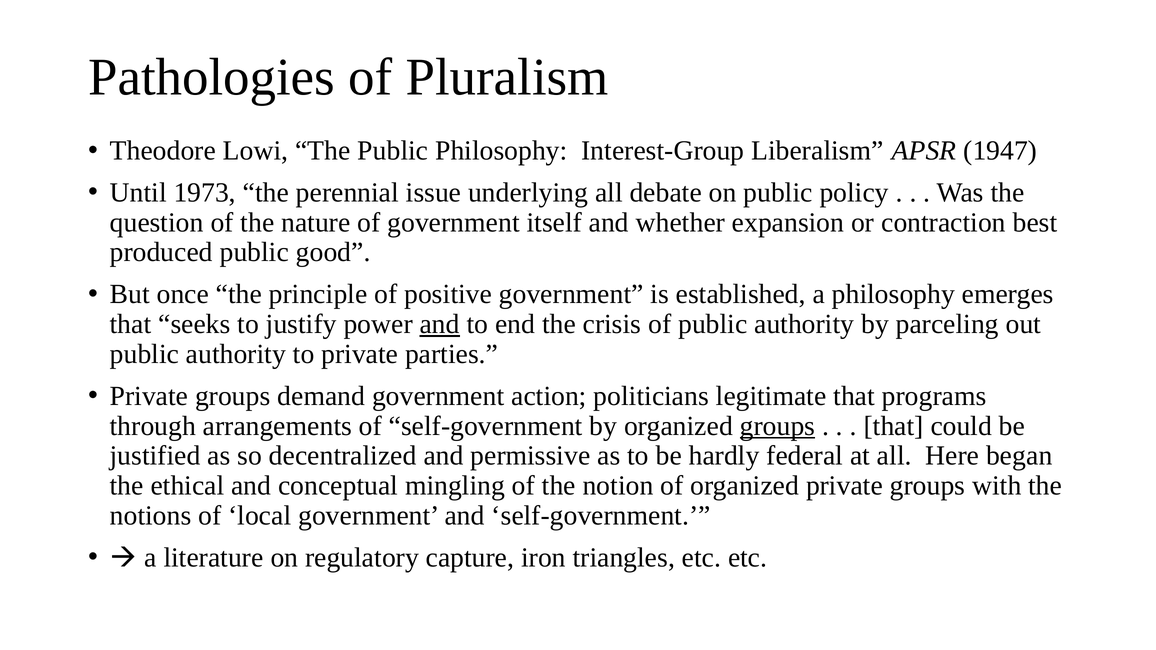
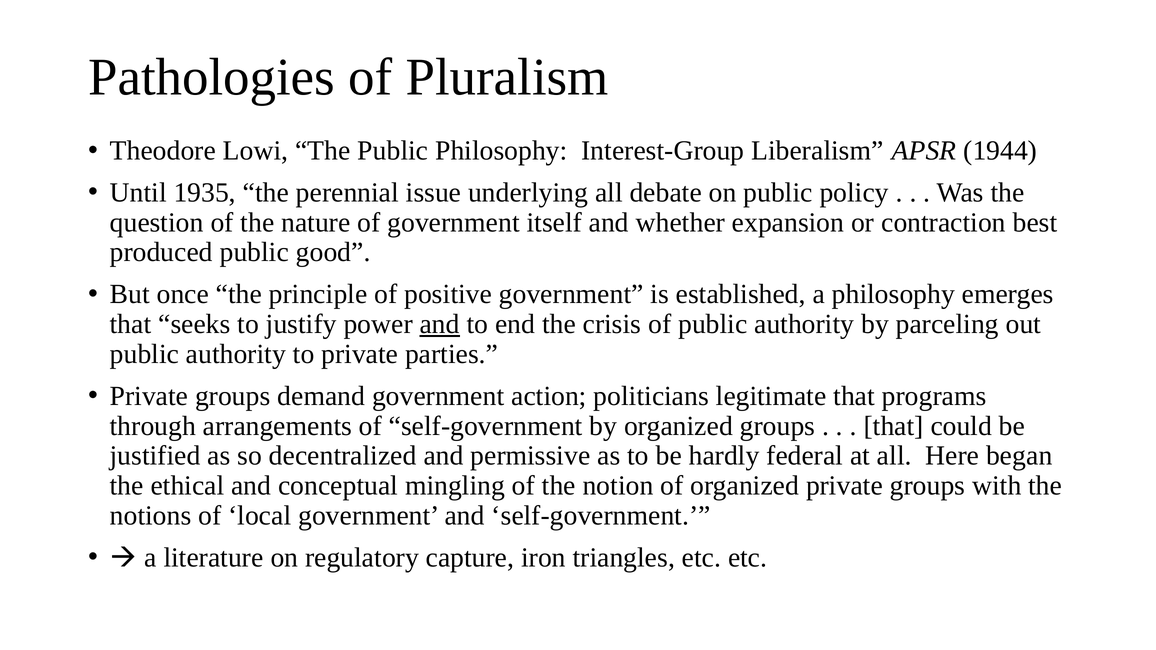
1947: 1947 -> 1944
1973: 1973 -> 1935
groups at (778, 426) underline: present -> none
